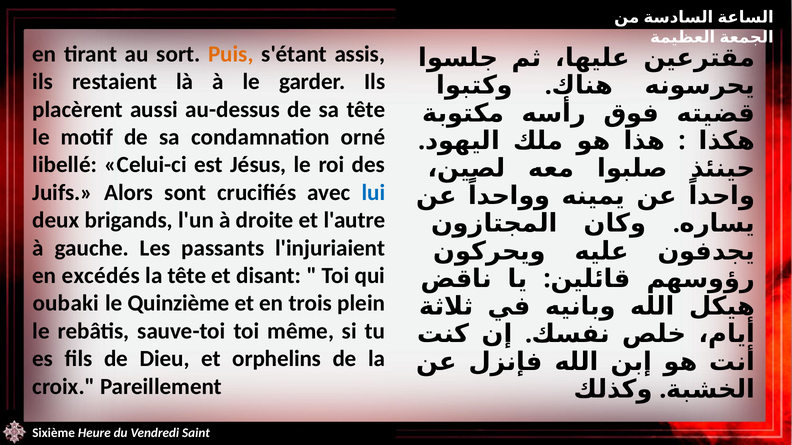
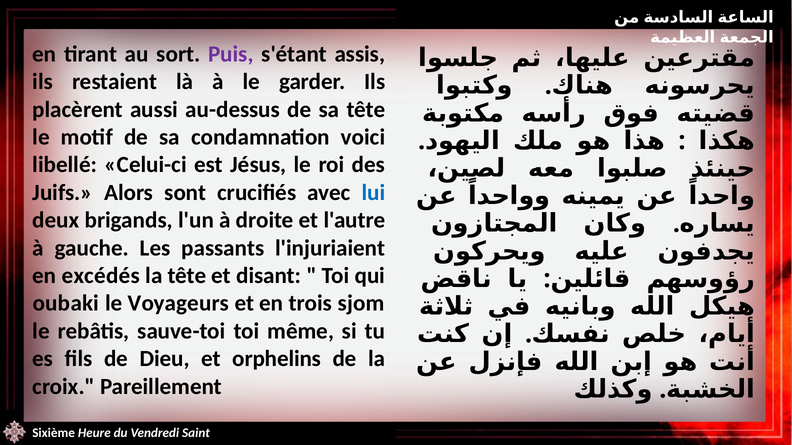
Puis colour: orange -> purple
orné: orné -> voici
Quinzième: Quinzième -> Voyageurs
plein: plein -> sjom
